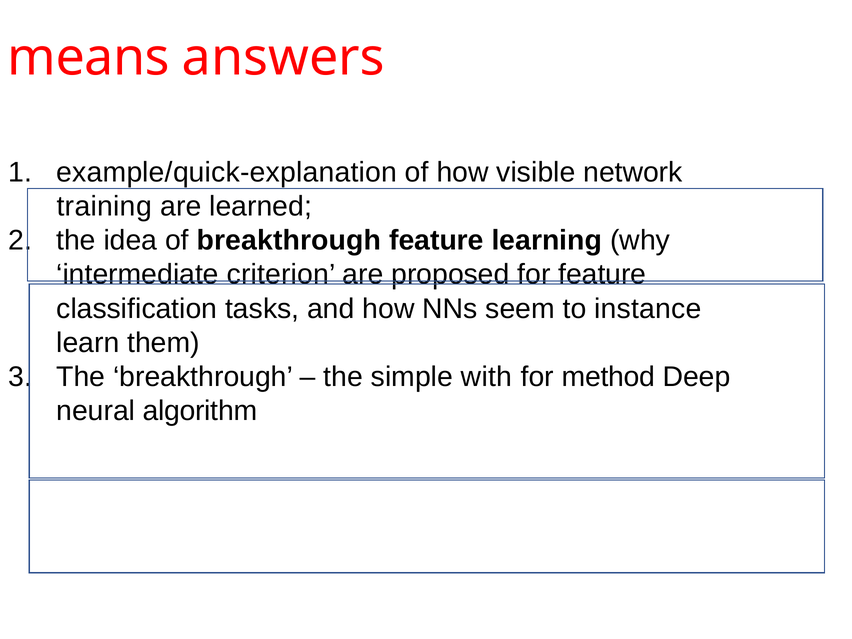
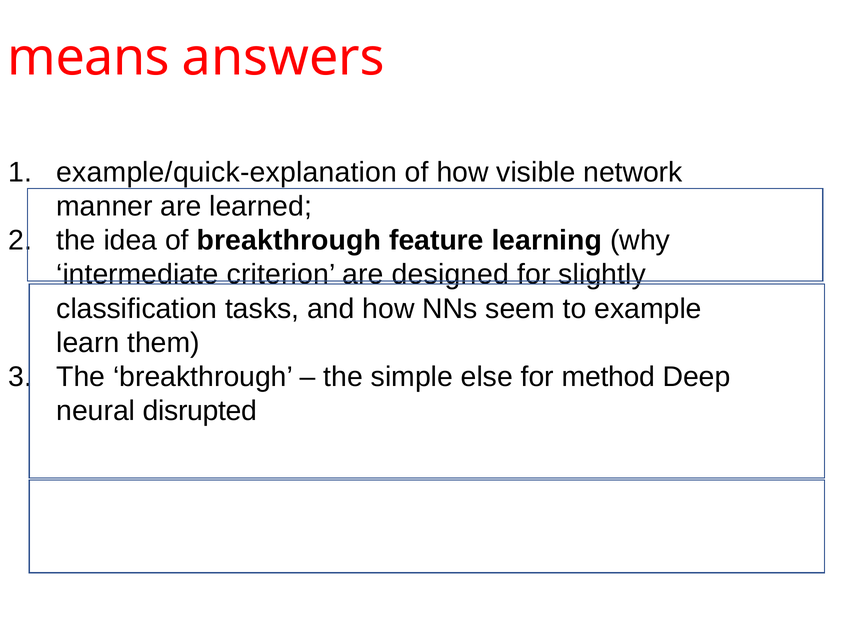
training: training -> manner
proposed: proposed -> designed
for feature: feature -> slightly
instance: instance -> example
with: with -> else
algorithm: algorithm -> disrupted
